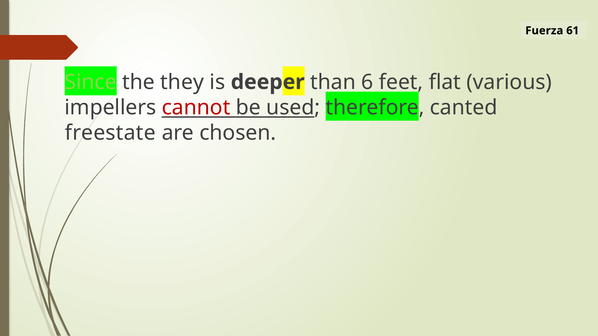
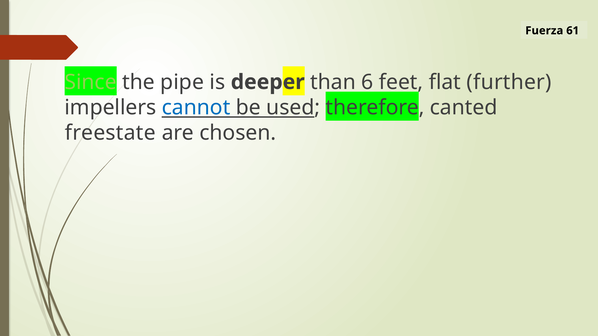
they: they -> pipe
various: various -> further
cannot colour: red -> blue
